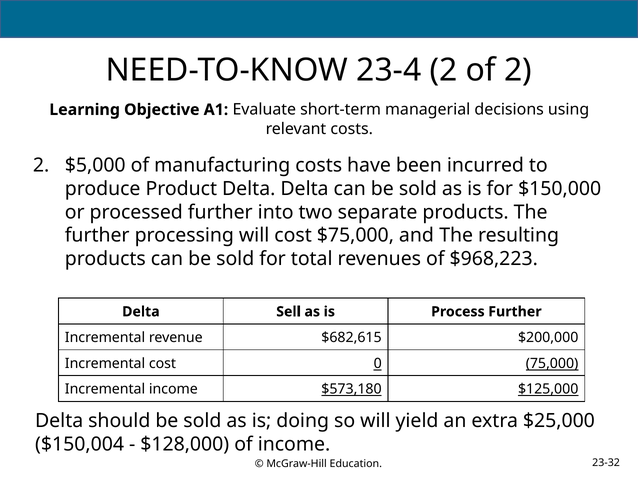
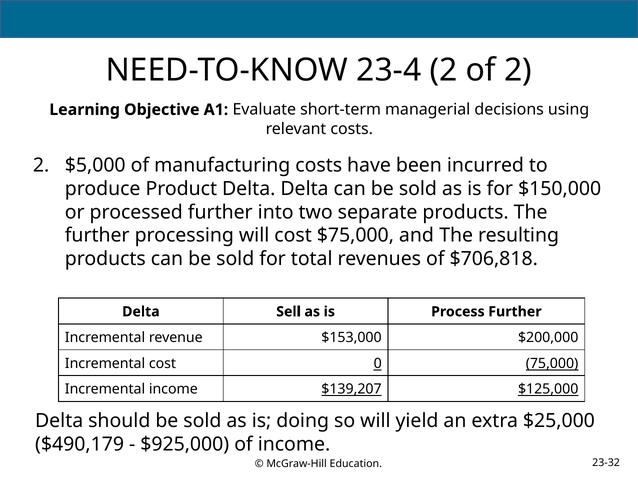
$968,223: $968,223 -> $706,818
$682,615: $682,615 -> $153,000
$573,180: $573,180 -> $139,207
$150,004: $150,004 -> $490,179
$128,000: $128,000 -> $925,000
